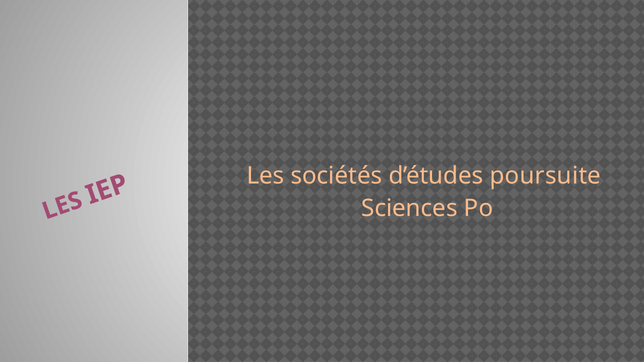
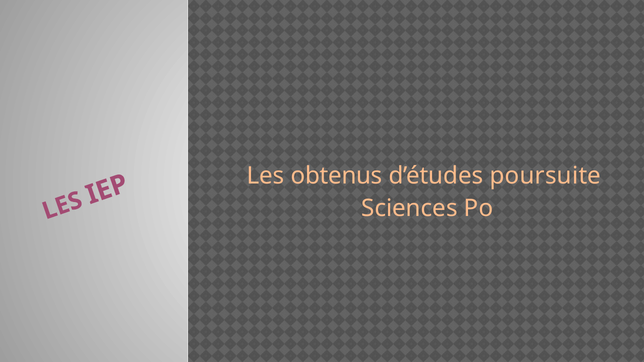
sociétés: sociétés -> obtenus
